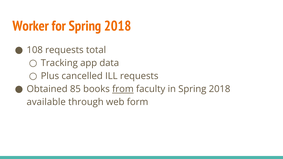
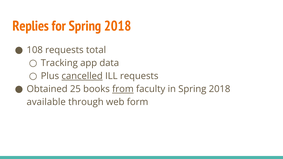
Worker: Worker -> Replies
cancelled underline: none -> present
85: 85 -> 25
